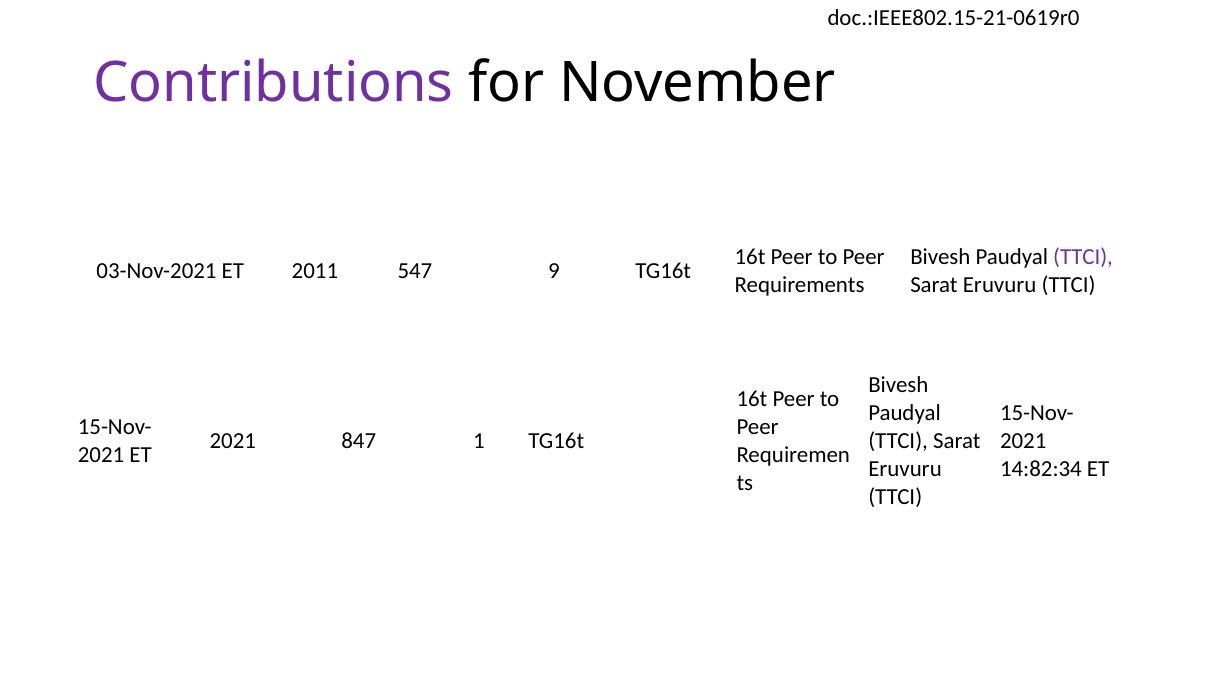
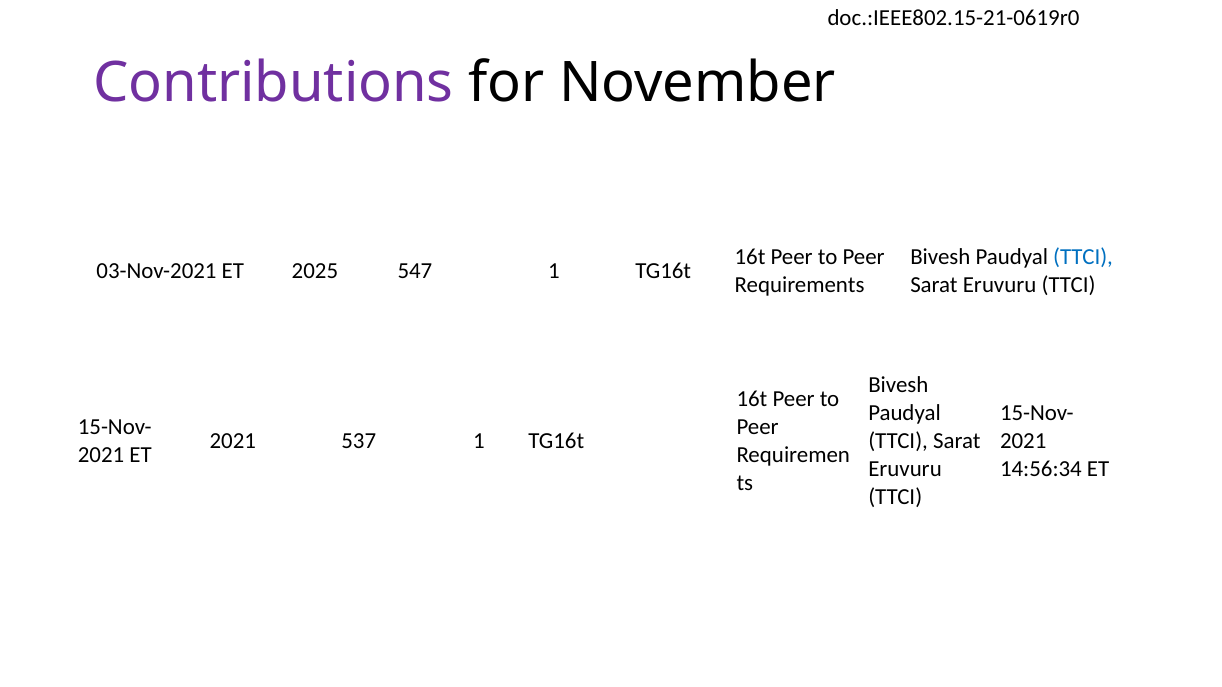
TTCI at (1083, 257) colour: purple -> blue
2011: 2011 -> 2025
547 9: 9 -> 1
847: 847 -> 537
14:82:34: 14:82:34 -> 14:56:34
